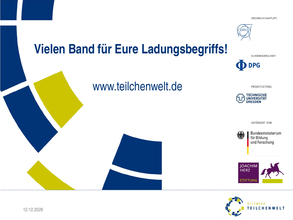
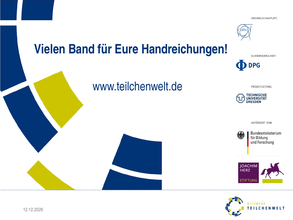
Ladungsbegriffs: Ladungsbegriffs -> Handreichungen
